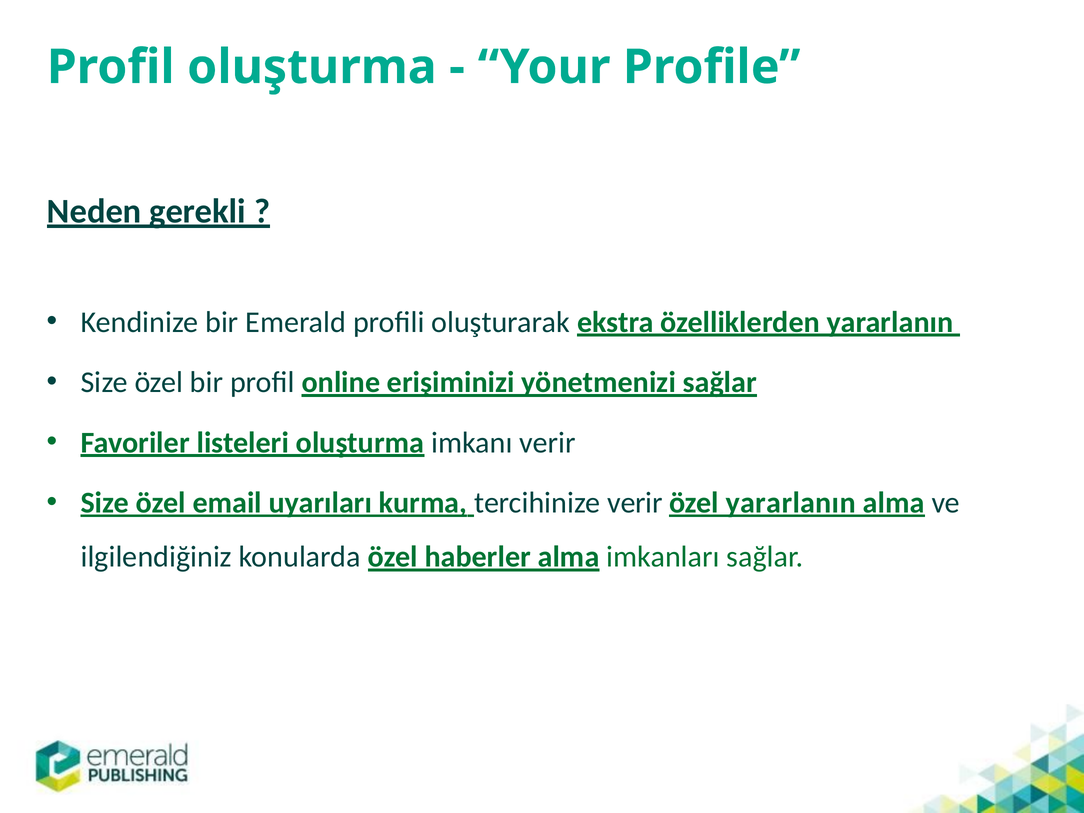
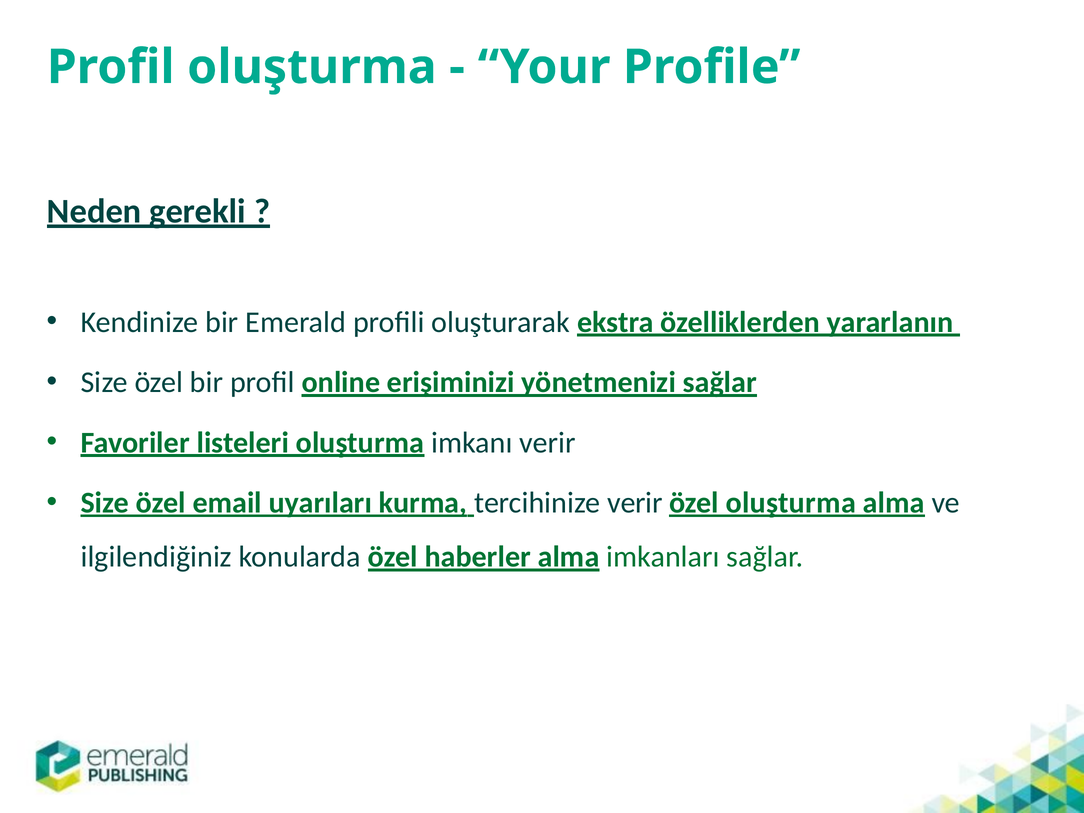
özel yararlanın: yararlanın -> oluşturma
